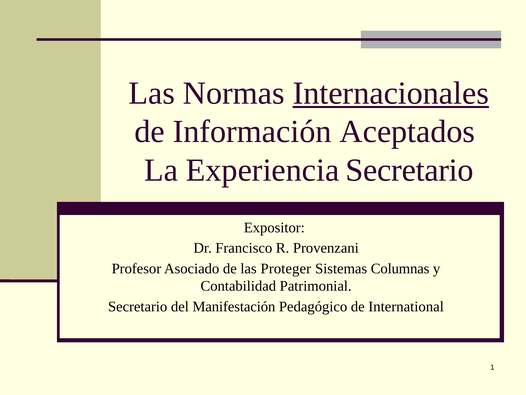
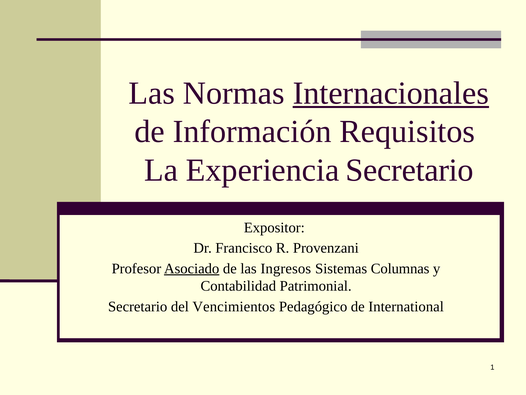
Aceptados: Aceptados -> Requisitos
Asociado underline: none -> present
Proteger: Proteger -> Ingresos
Manifestación: Manifestación -> Vencimientos
